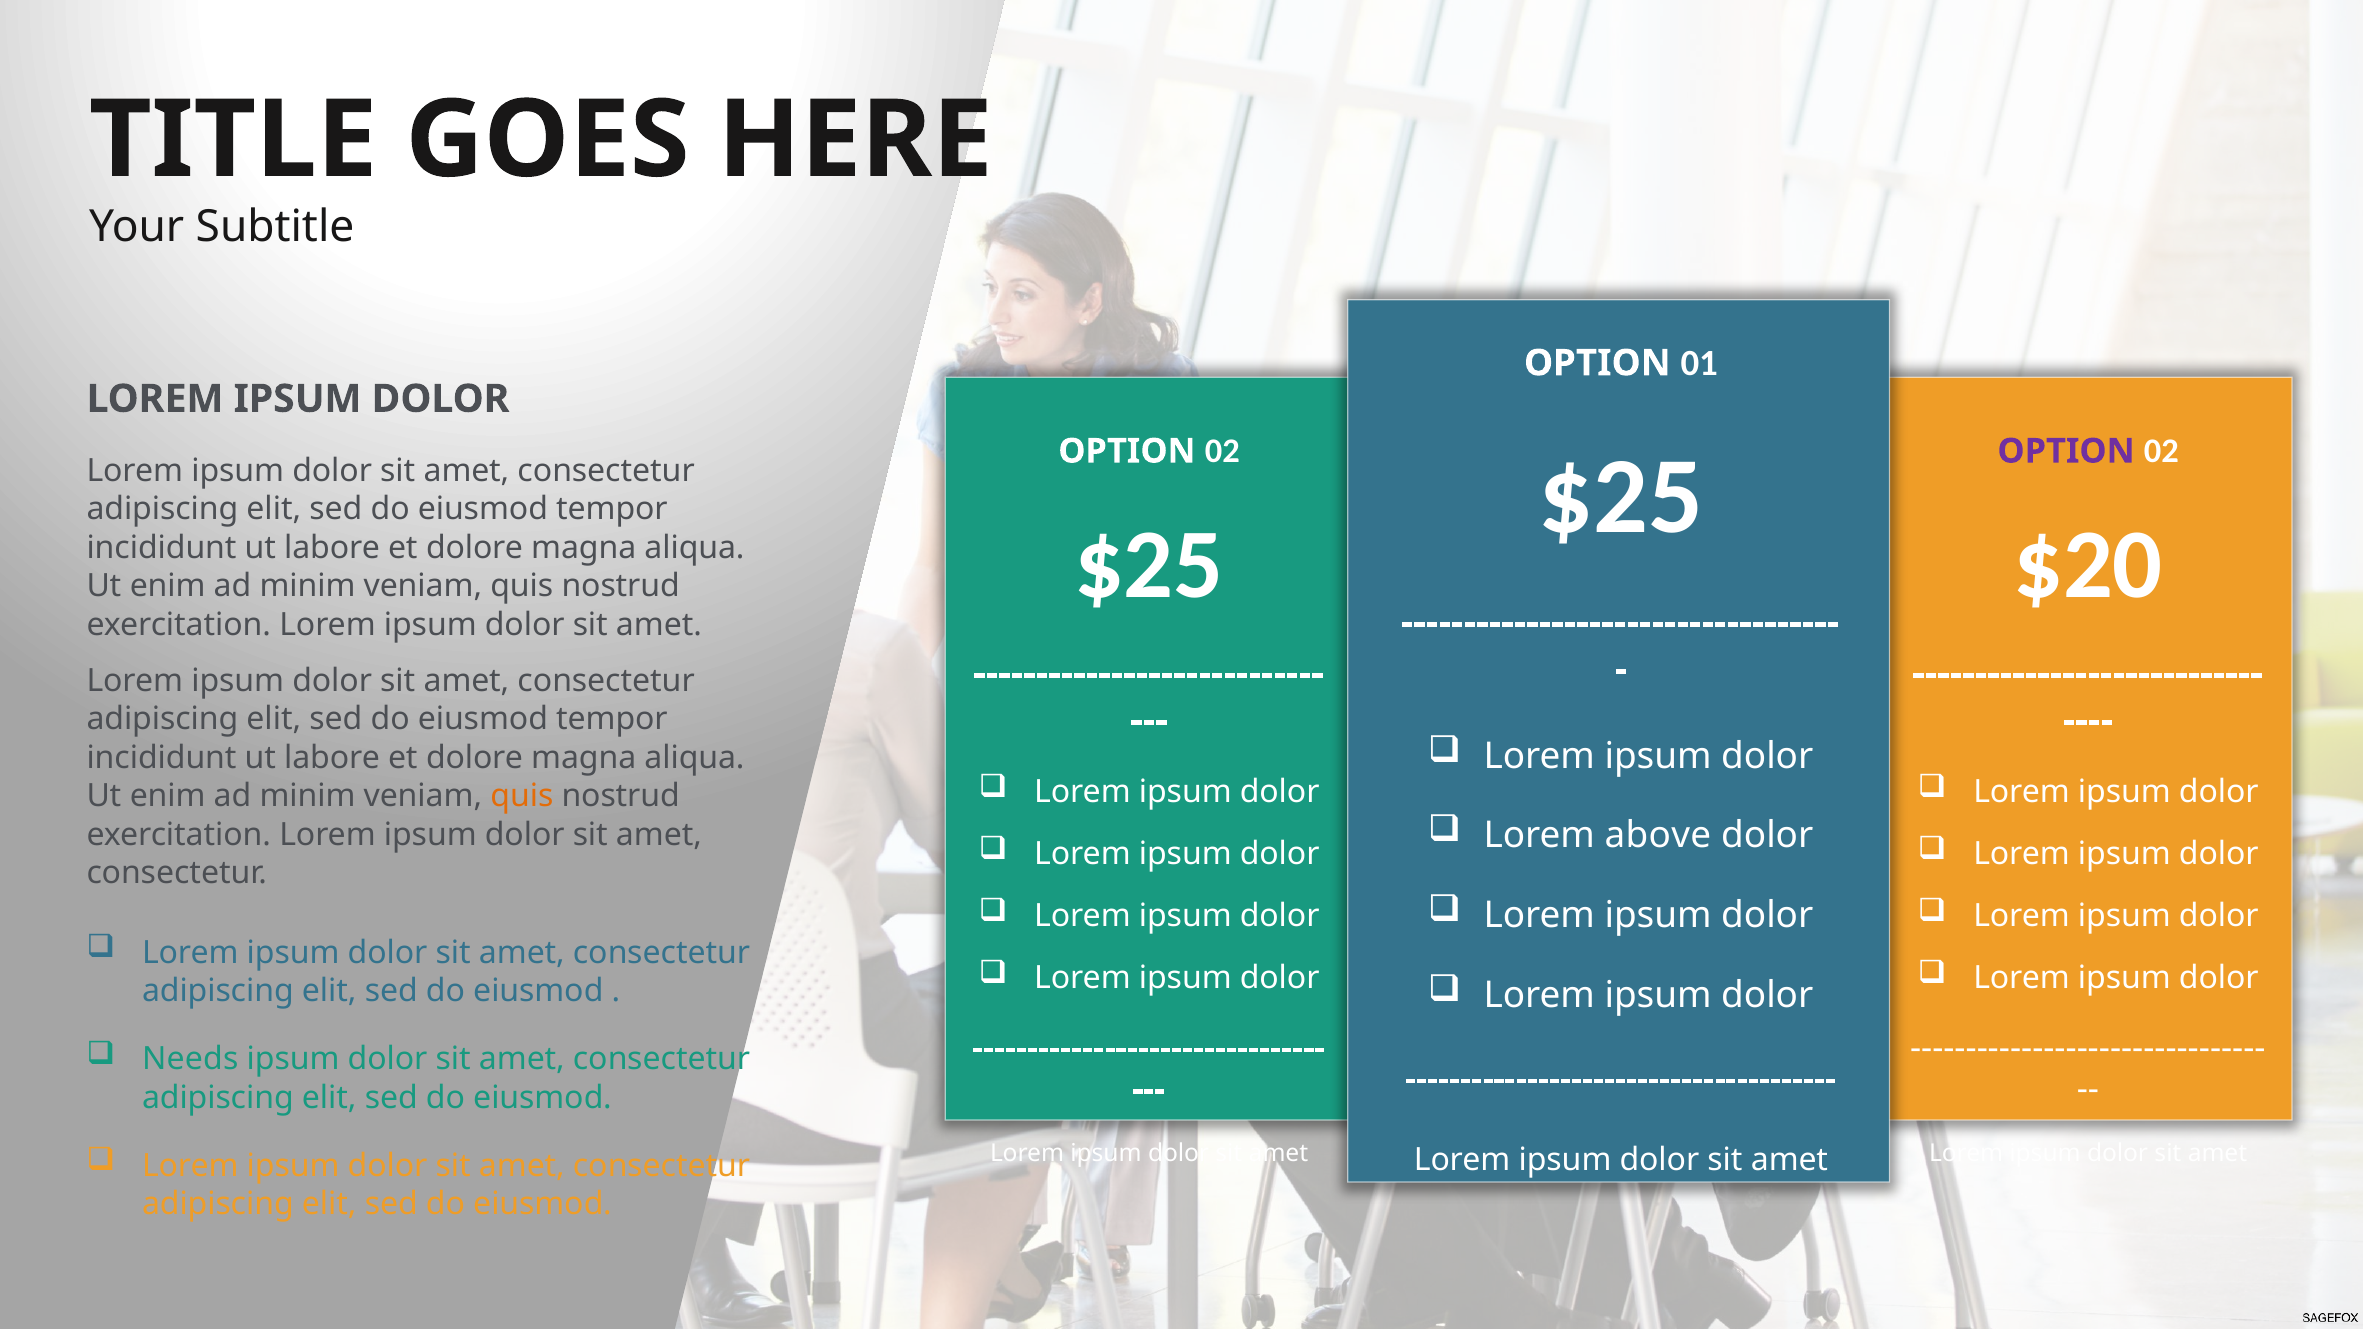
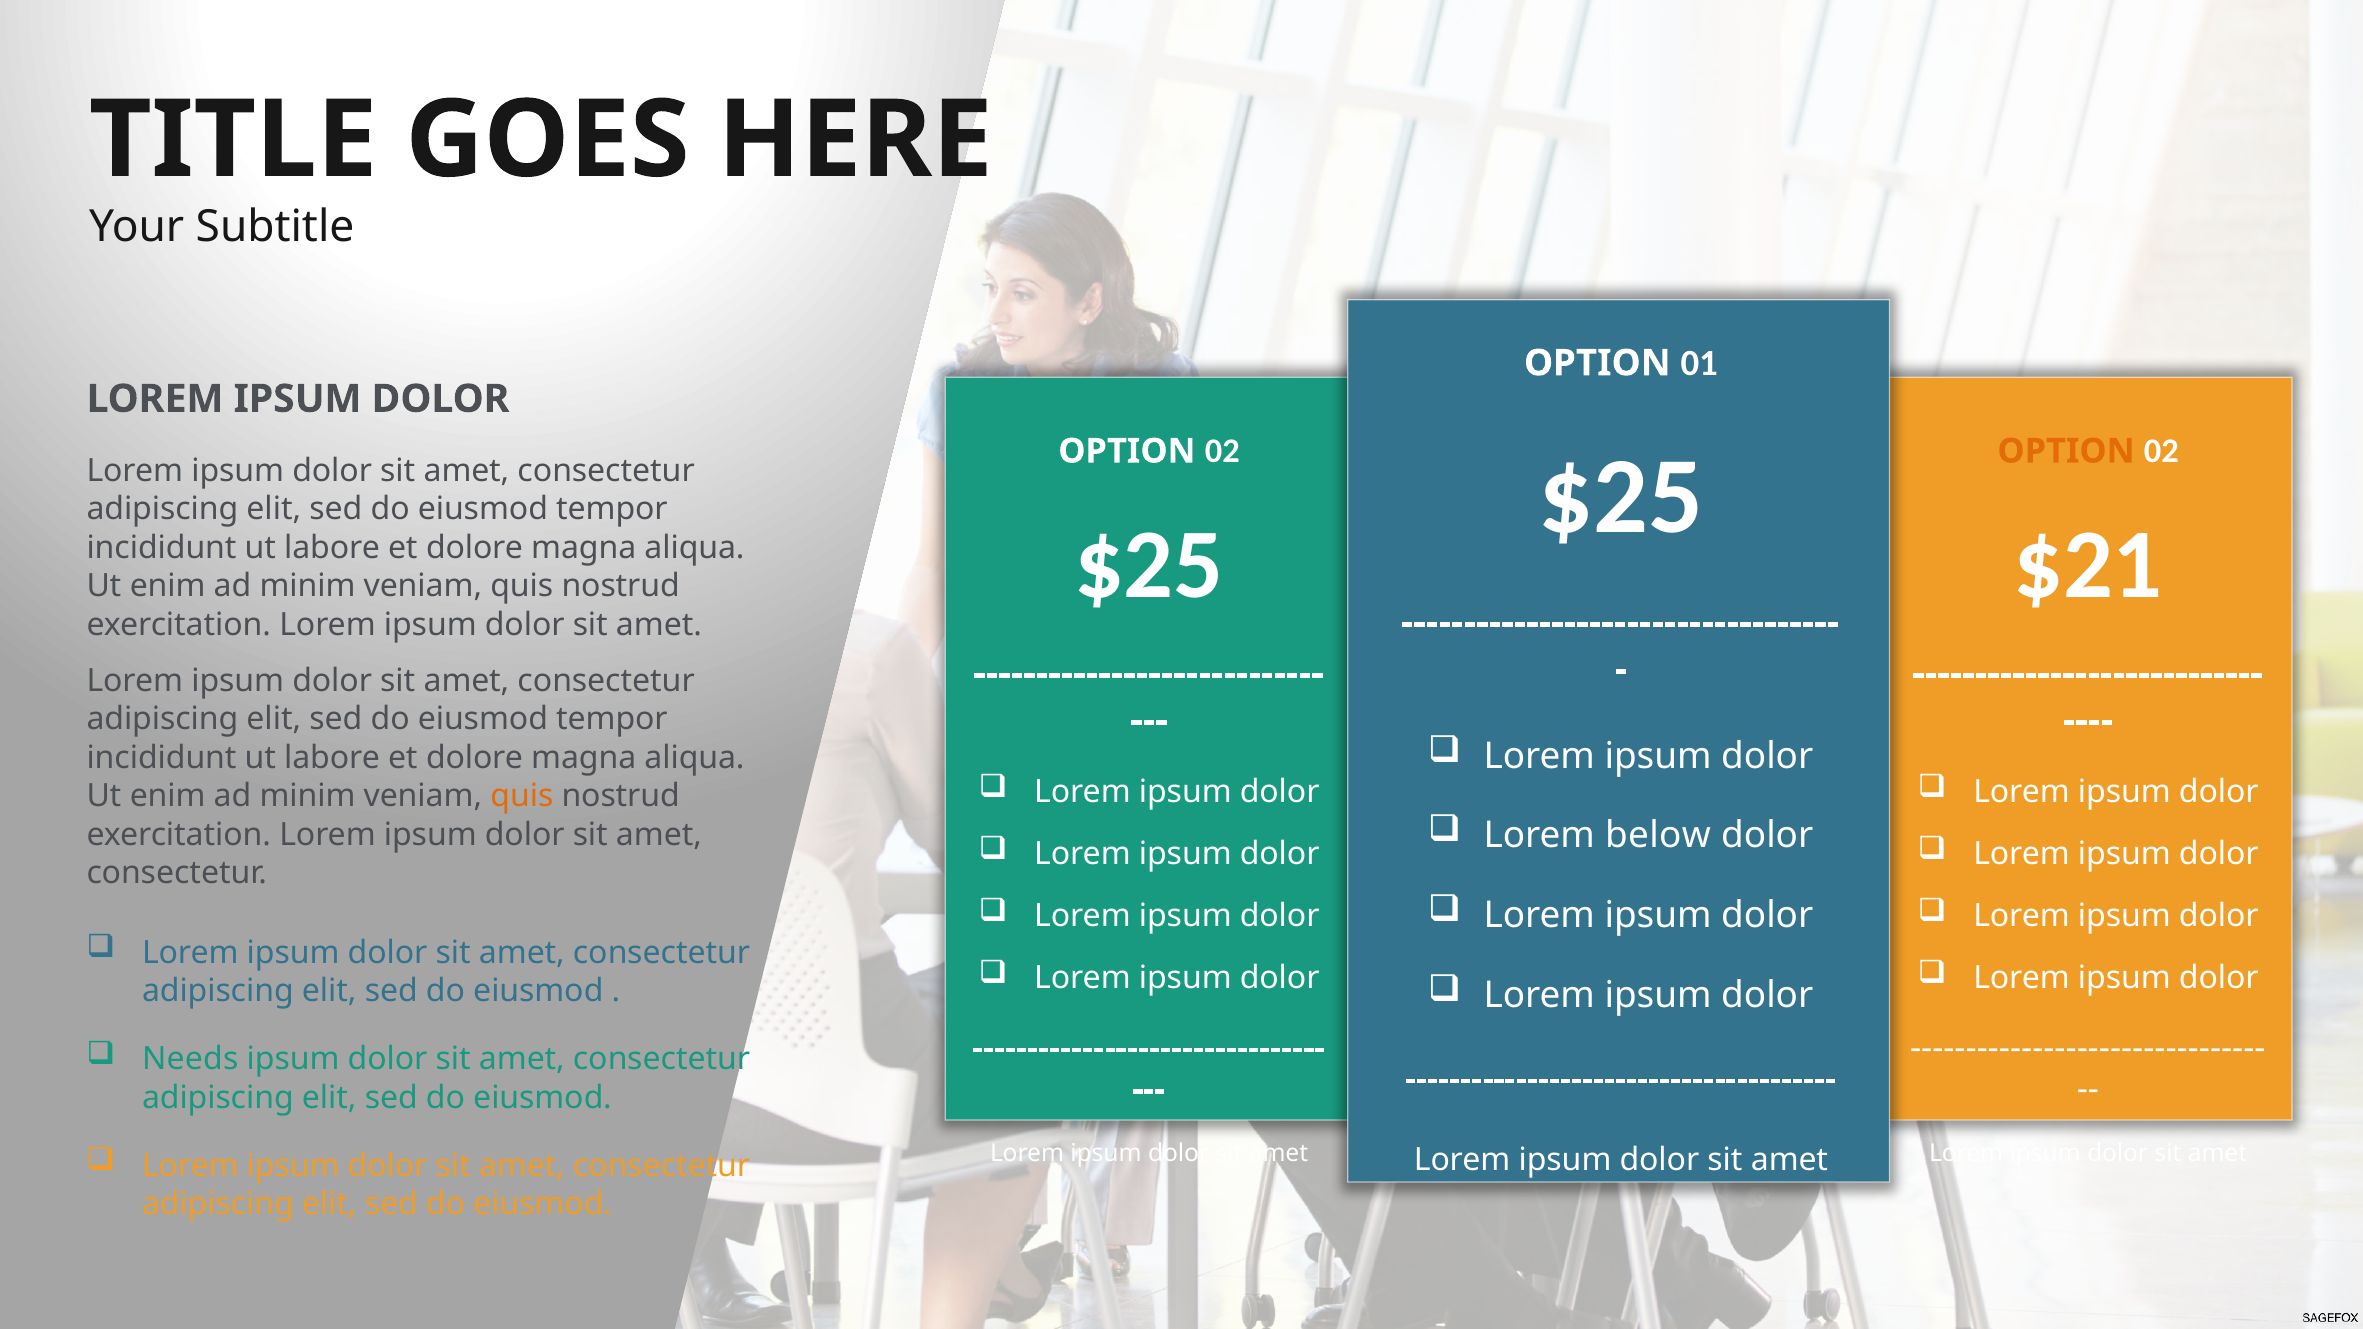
OPTION at (2066, 451) colour: purple -> orange
$20: $20 -> $21
above: above -> below
